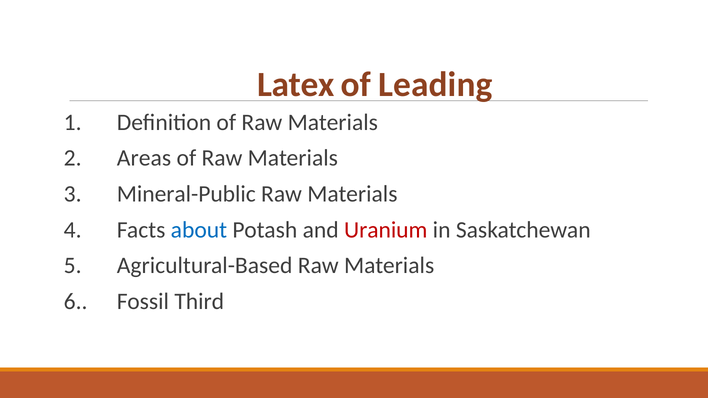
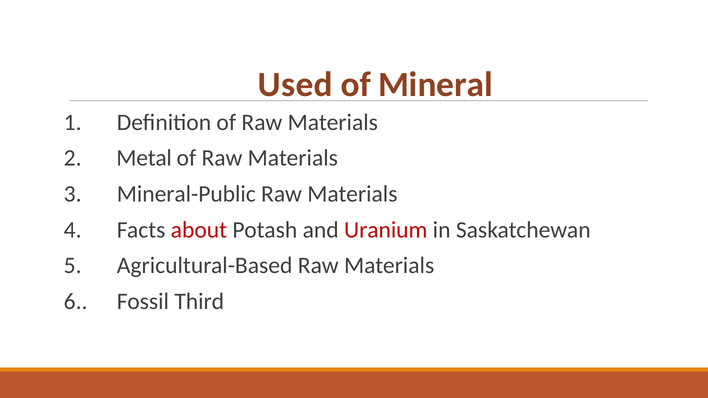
Latex: Latex -> Used
Leading: Leading -> Mineral
Areas: Areas -> Metal
about colour: blue -> red
